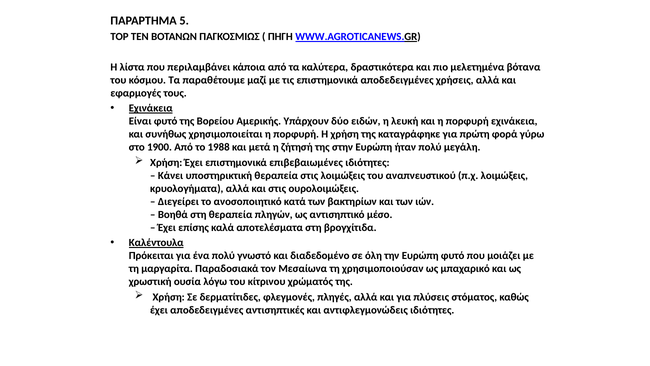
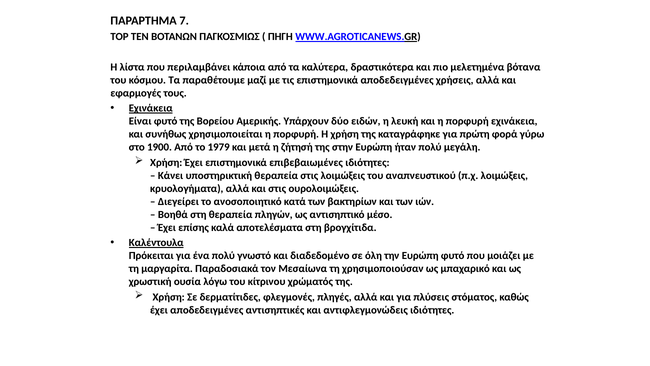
5: 5 -> 7
1988: 1988 -> 1979
